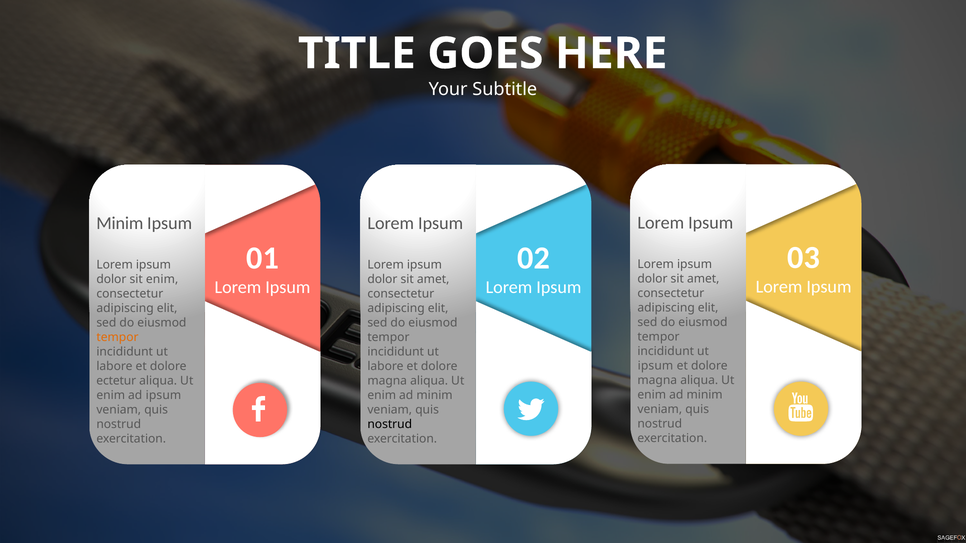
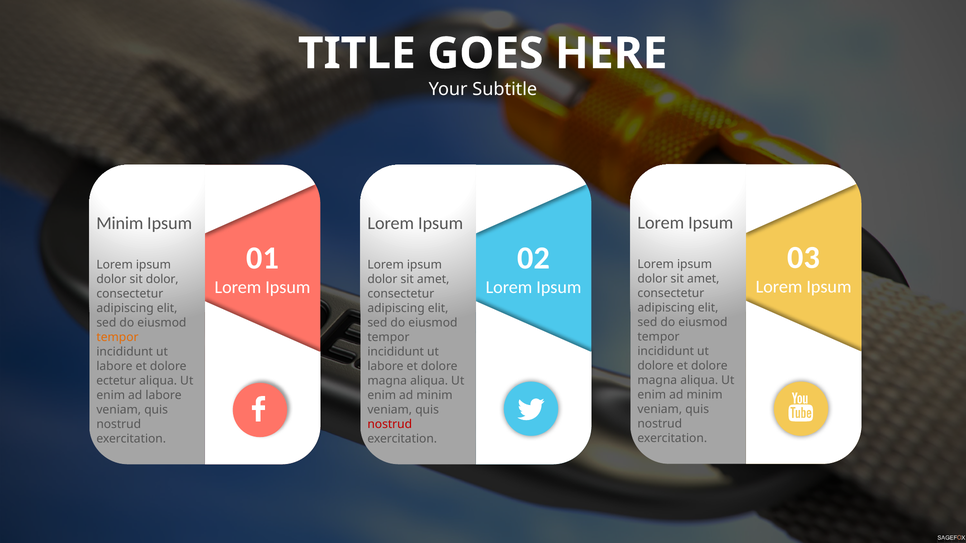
sit enim: enim -> dolor
ipsum at (655, 366): ipsum -> dolore
ad ipsum: ipsum -> labore
nostrud at (390, 424) colour: black -> red
